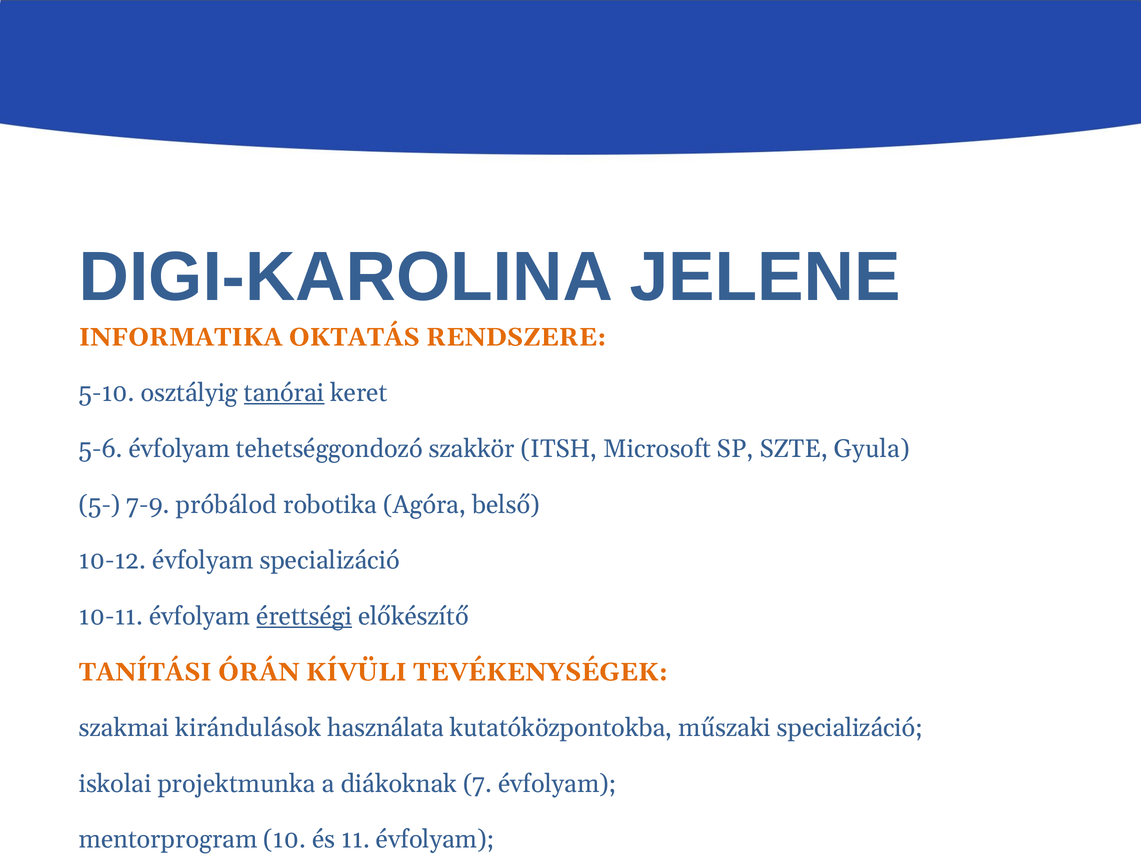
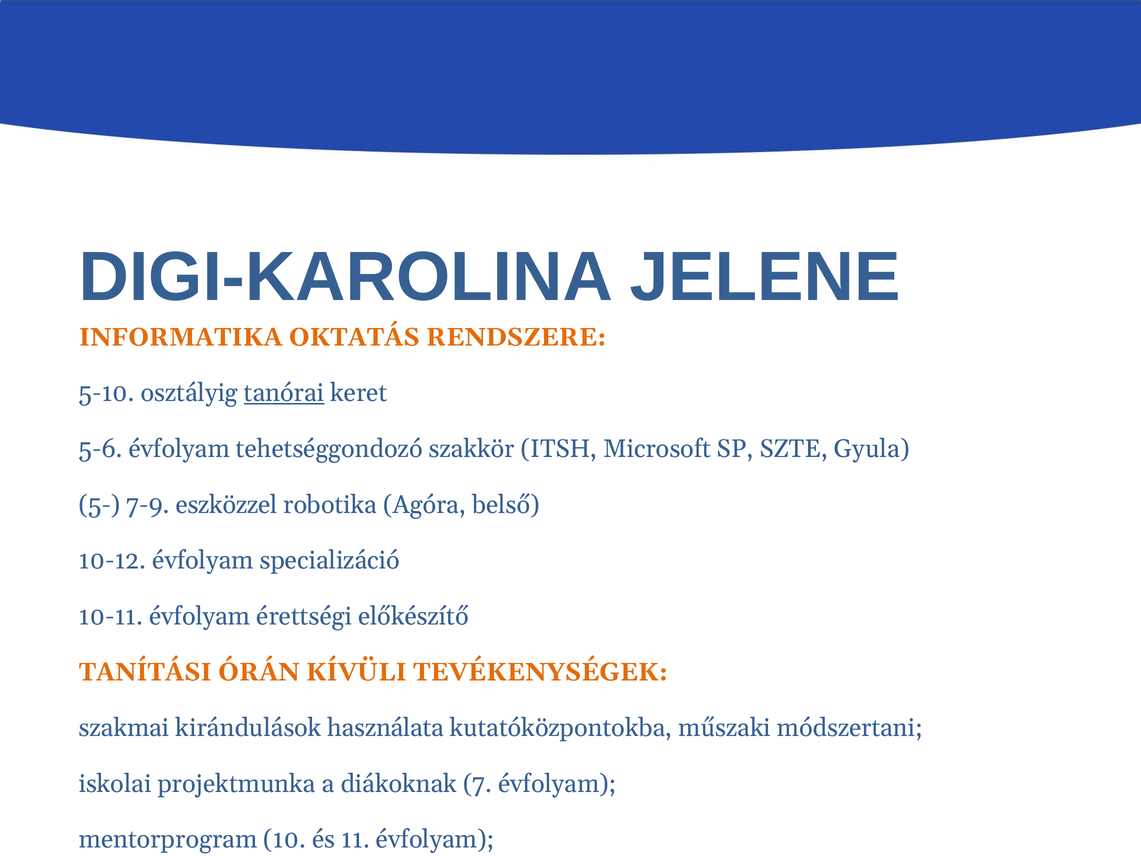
próbálod: próbálod -> eszközzel
érettségi underline: present -> none
műszaki specializáció: specializáció -> módszertani
